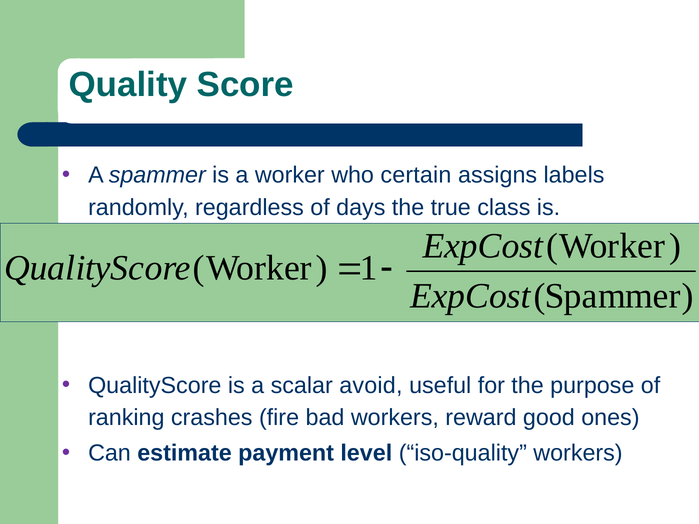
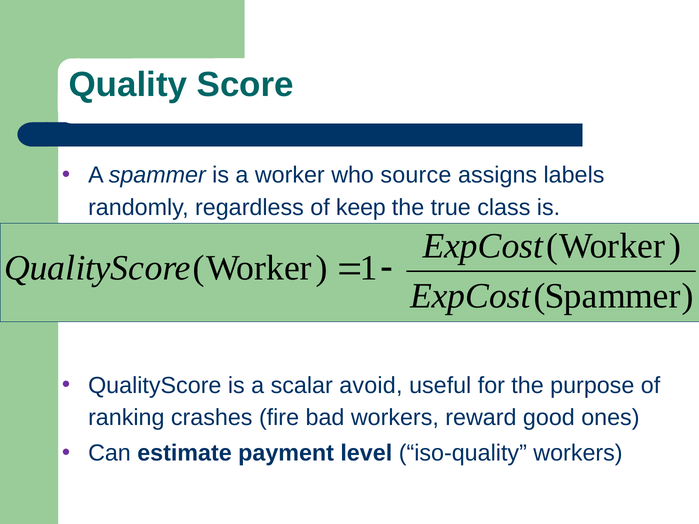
certain: certain -> source
days: days -> keep
